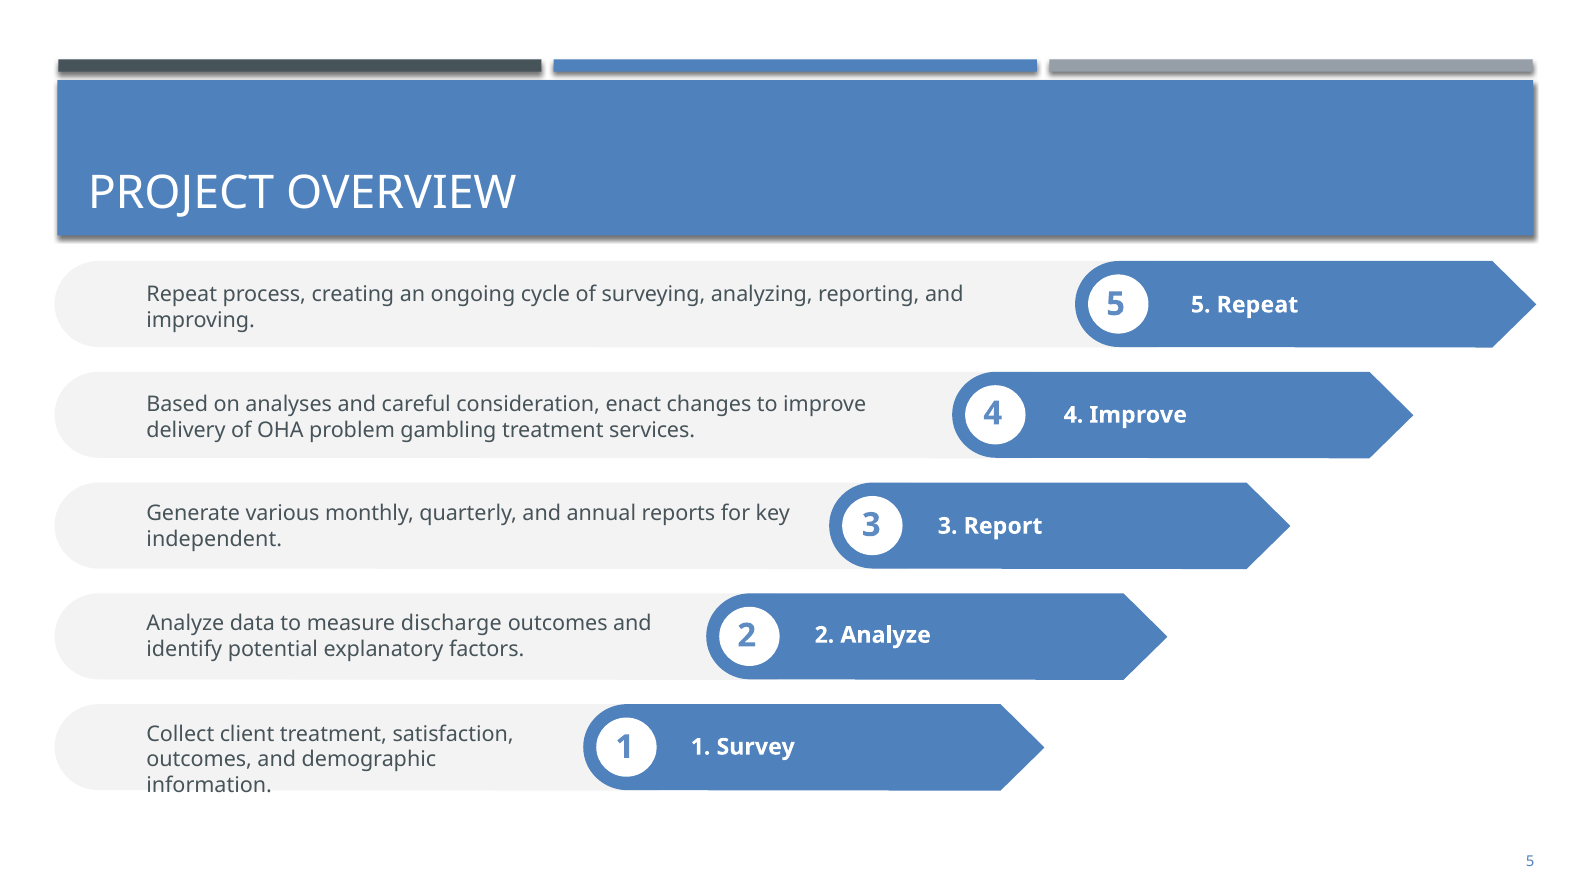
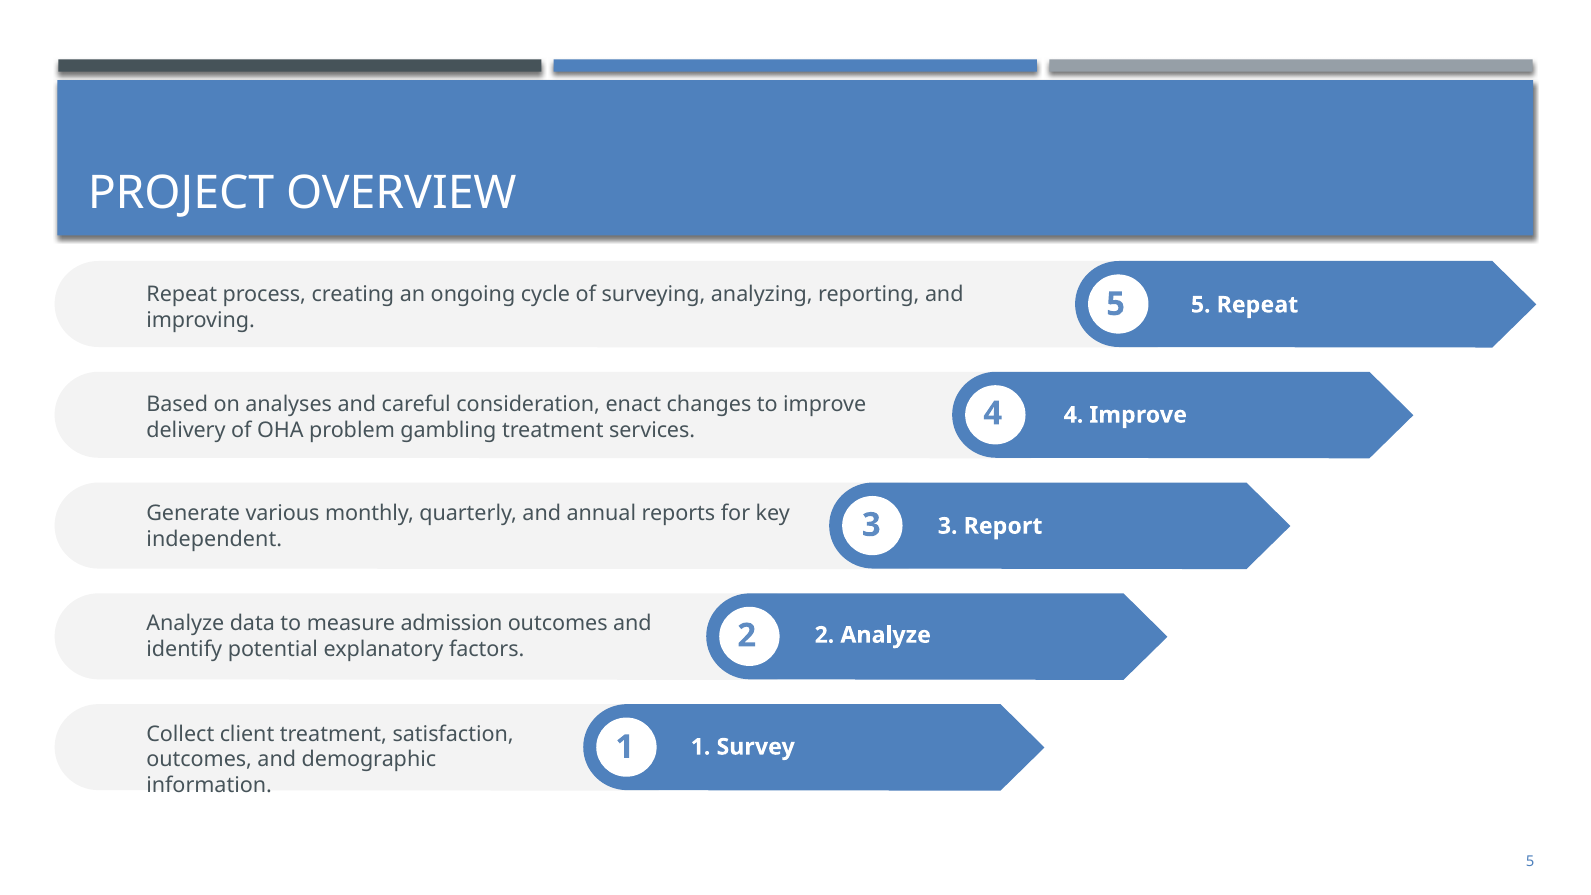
discharge: discharge -> admission
